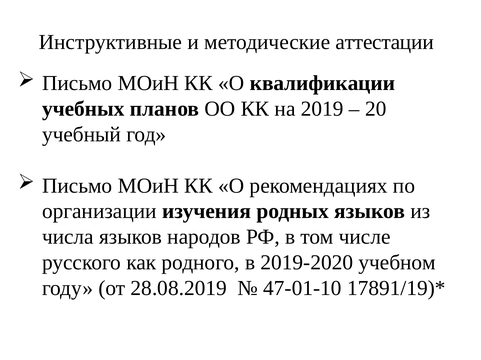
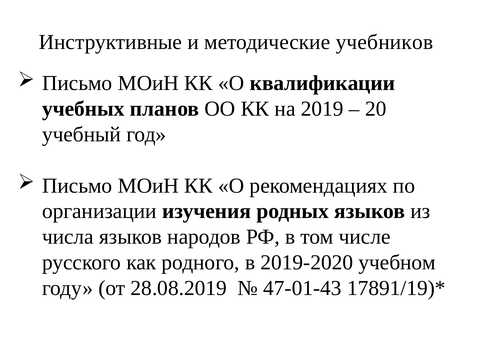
аттестации: аттестации -> учебников
47-01-10: 47-01-10 -> 47-01-43
